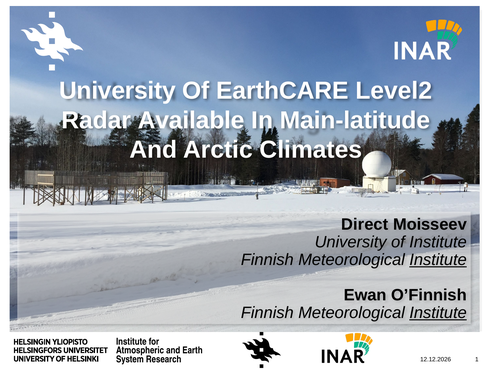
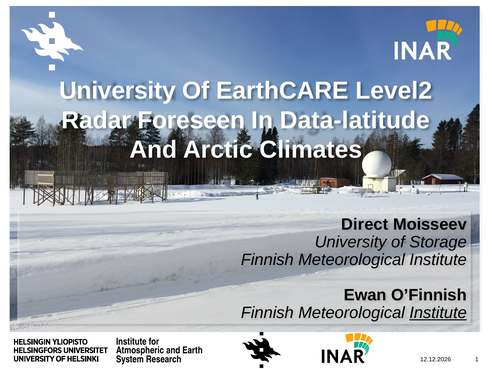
Available: Available -> Foreseen
Main-latitude: Main-latitude -> Data-latitude
of Institute: Institute -> Storage
Institute at (438, 260) underline: present -> none
